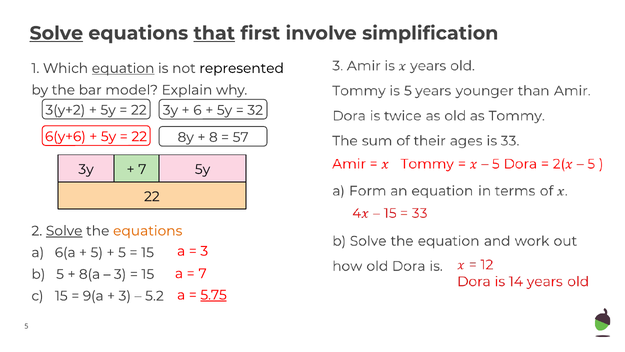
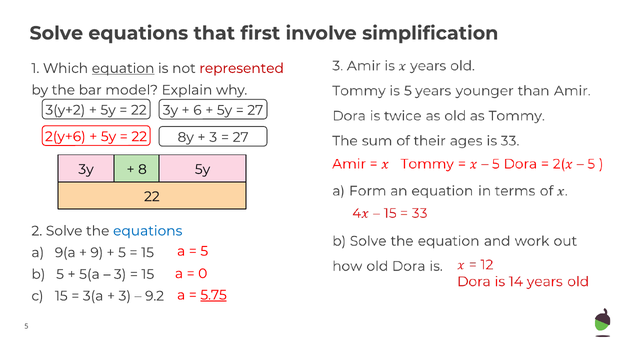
Solve at (56, 33) underline: present -> none
that underline: present -> none
represented colour: black -> red
32 at (255, 110): 32 -> 27
6(y+6: 6(y+6 -> 2(y+6
8 at (213, 137): 8 -> 3
57 at (241, 137): 57 -> 27
7 at (142, 169): 7 -> 8
Solve at (64, 231) underline: present -> none
equations at (148, 231) colour: orange -> blue
3 at (204, 251): 3 -> 5
6(a: 6(a -> 9(a
5 at (97, 252): 5 -> 9
7 at (203, 273): 7 -> 0
8(a: 8(a -> 5(a
9(a: 9(a -> 3(a
5.2: 5.2 -> 9.2
